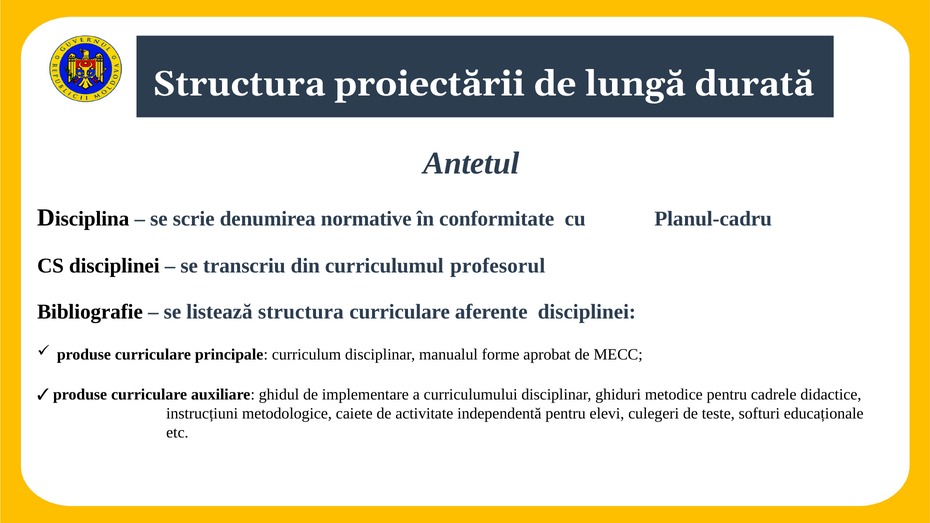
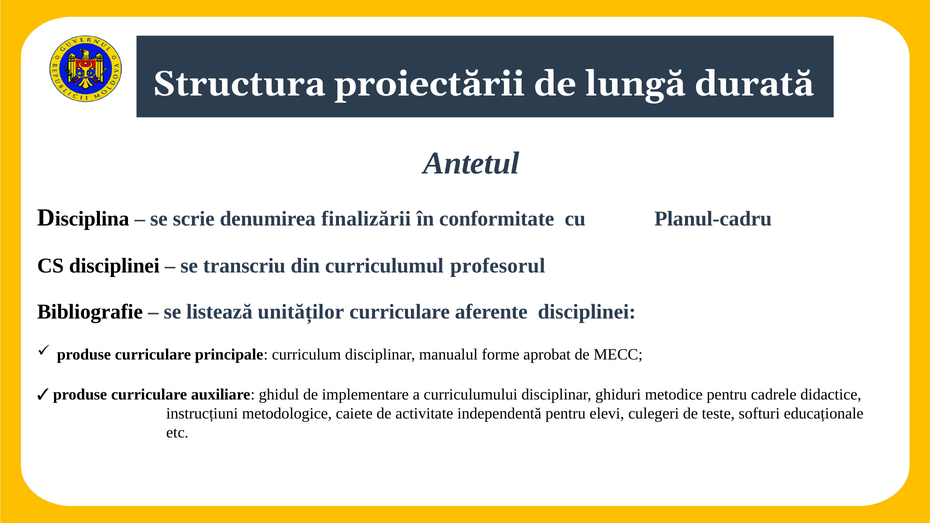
normative: normative -> finalizării
listează structura: structura -> unităților
